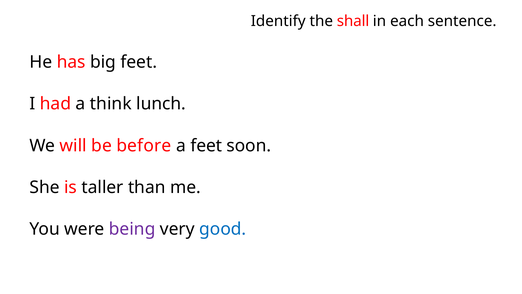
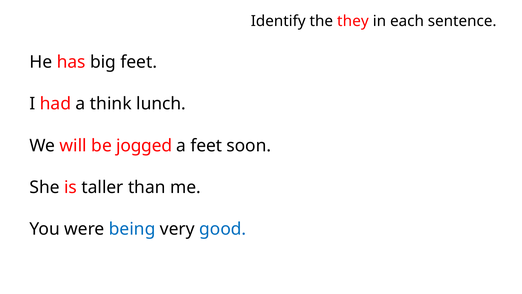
shall: shall -> they
before: before -> jogged
being colour: purple -> blue
